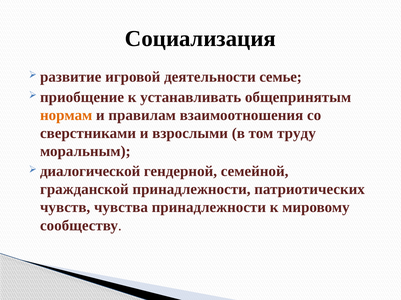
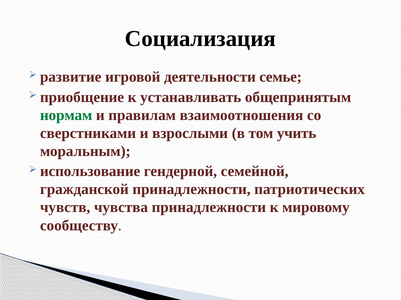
нормам colour: orange -> green
труду: труду -> учить
диалогической: диалогической -> использование
